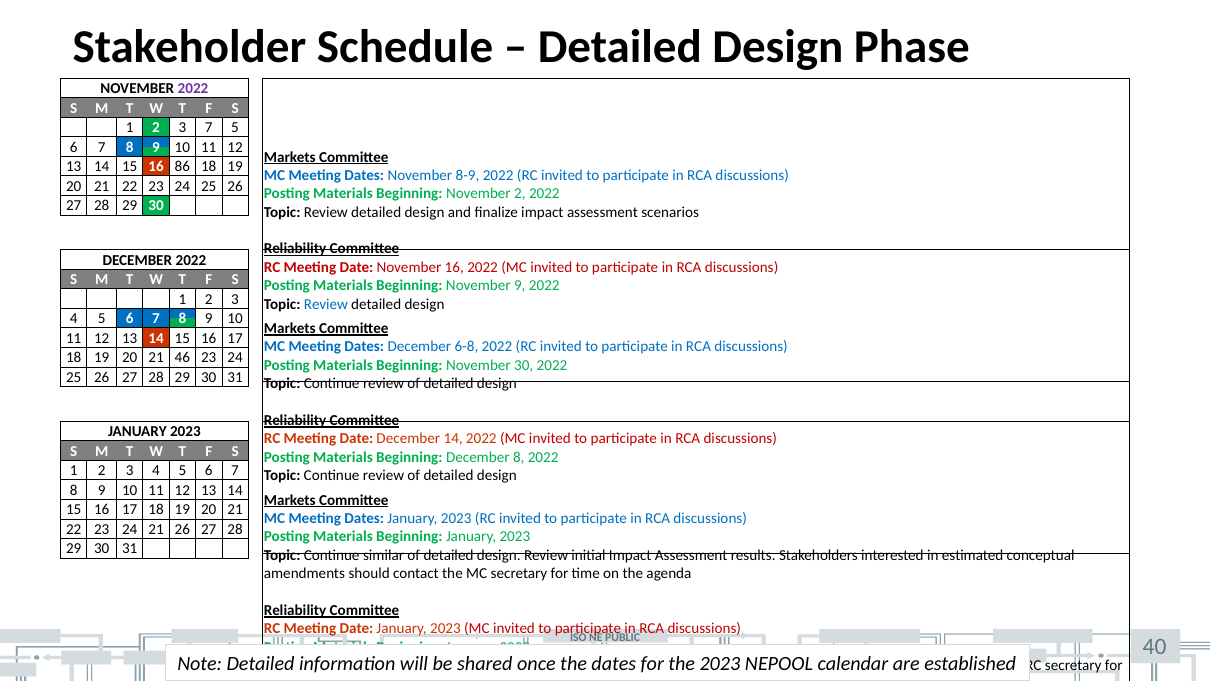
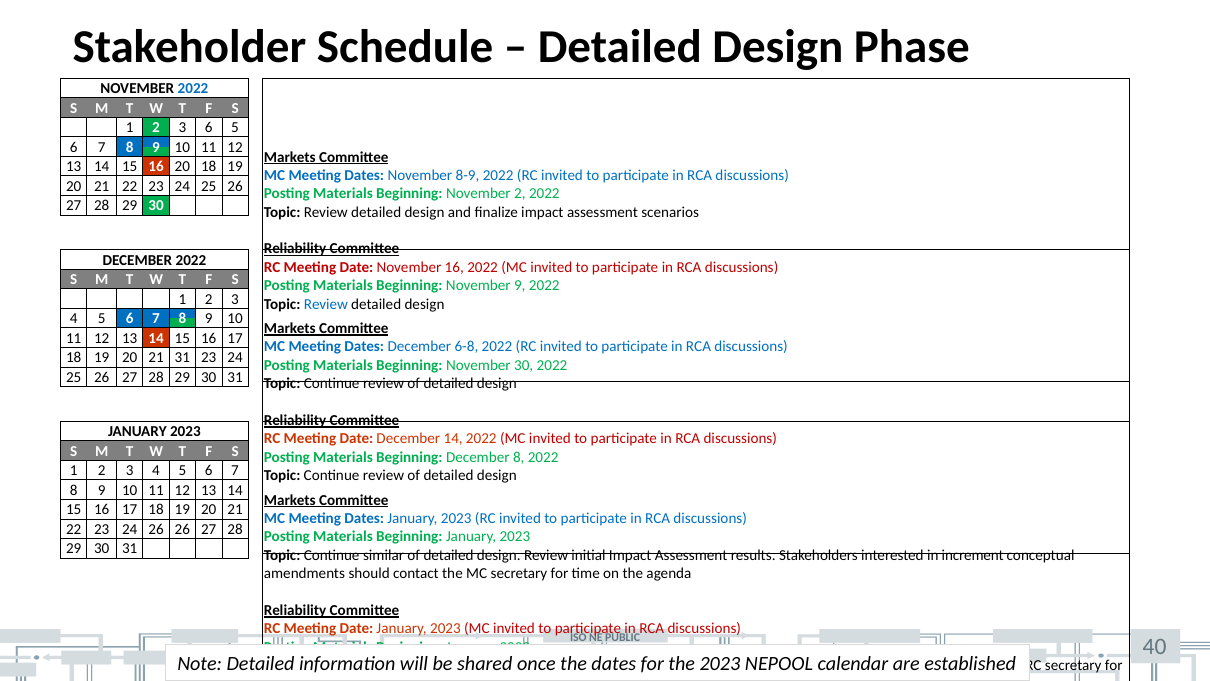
2022 at (193, 89) colour: purple -> blue
3 7: 7 -> 6
16 86: 86 -> 20
21 46: 46 -> 31
24 21: 21 -> 26
estimated: estimated -> increment
